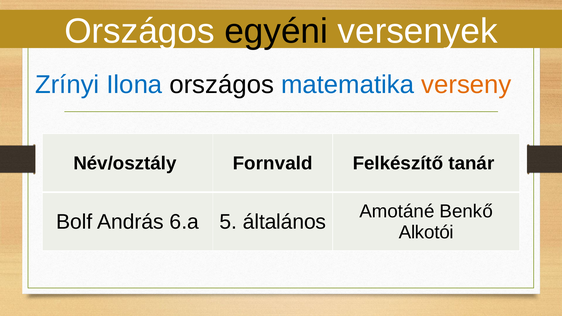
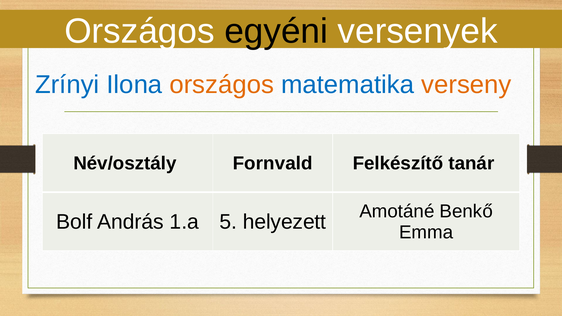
országos at (222, 85) colour: black -> orange
6.a: 6.a -> 1.a
általános: általános -> helyezett
Alkotói: Alkotói -> Emma
